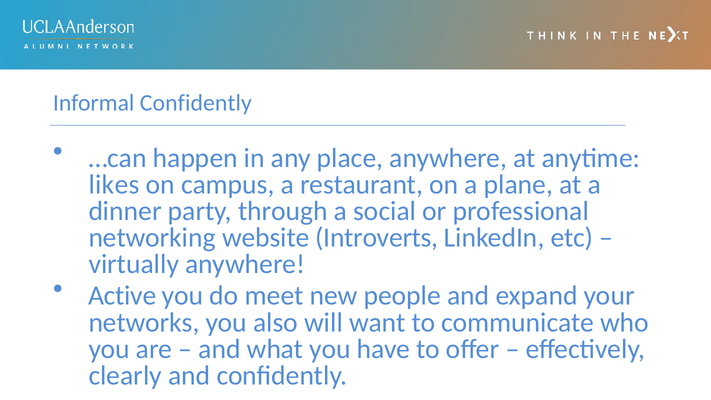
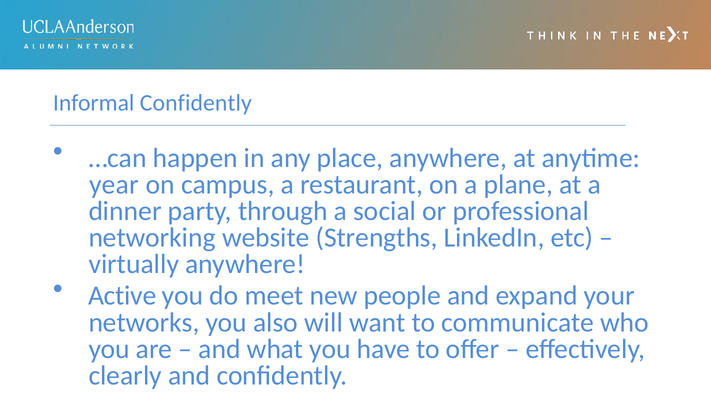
likes: likes -> year
Introverts: Introverts -> Strengths
